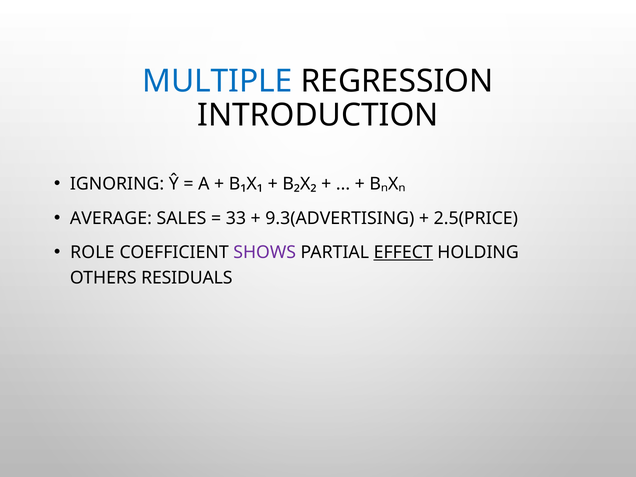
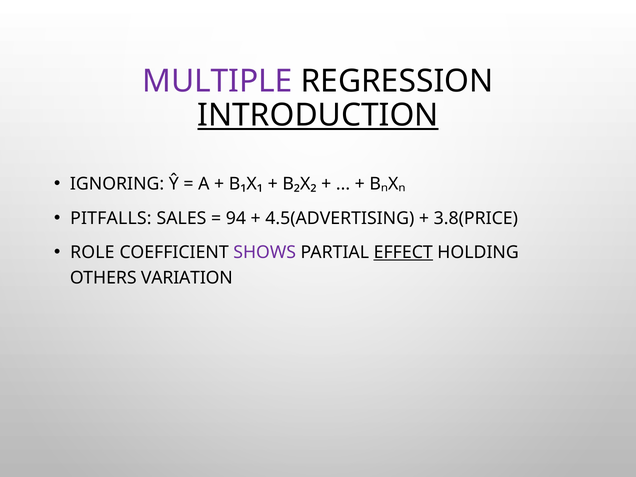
MULTIPLE colour: blue -> purple
INTRODUCTION underline: none -> present
AVERAGE: AVERAGE -> PITFALLS
33: 33 -> 94
9.3(ADVERTISING: 9.3(ADVERTISING -> 4.5(ADVERTISING
2.5(PRICE: 2.5(PRICE -> 3.8(PRICE
RESIDUALS: RESIDUALS -> VARIATION
